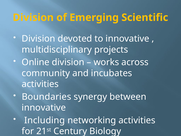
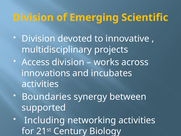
Online: Online -> Access
community: community -> innovations
innovative at (44, 107): innovative -> supported
